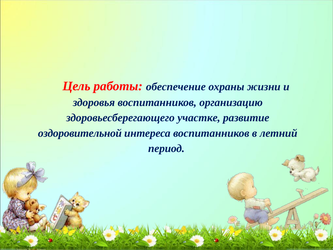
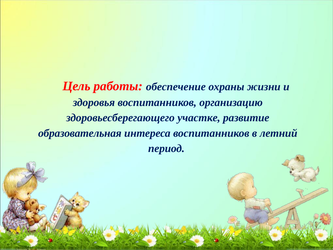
оздоровительной: оздоровительной -> образовательная
